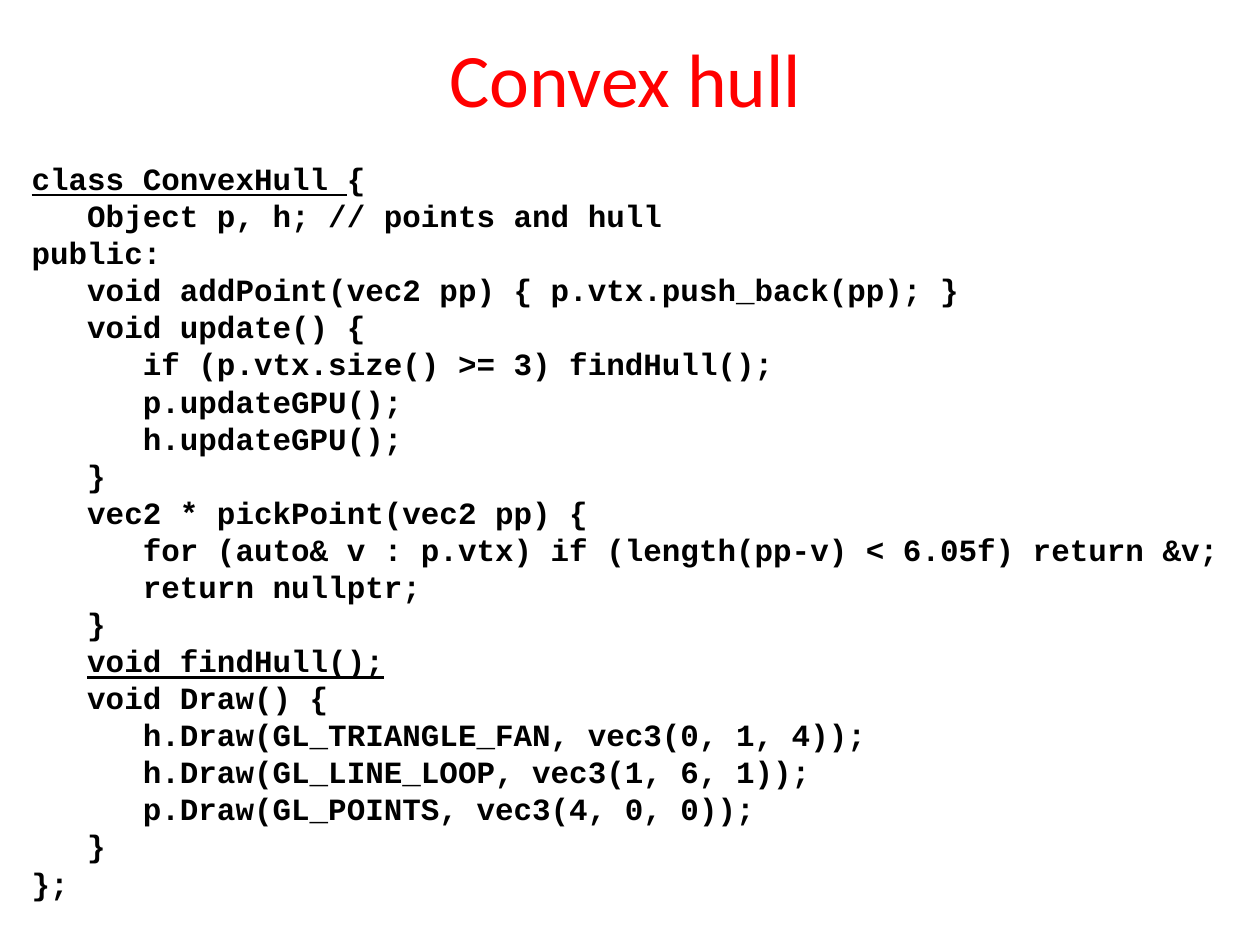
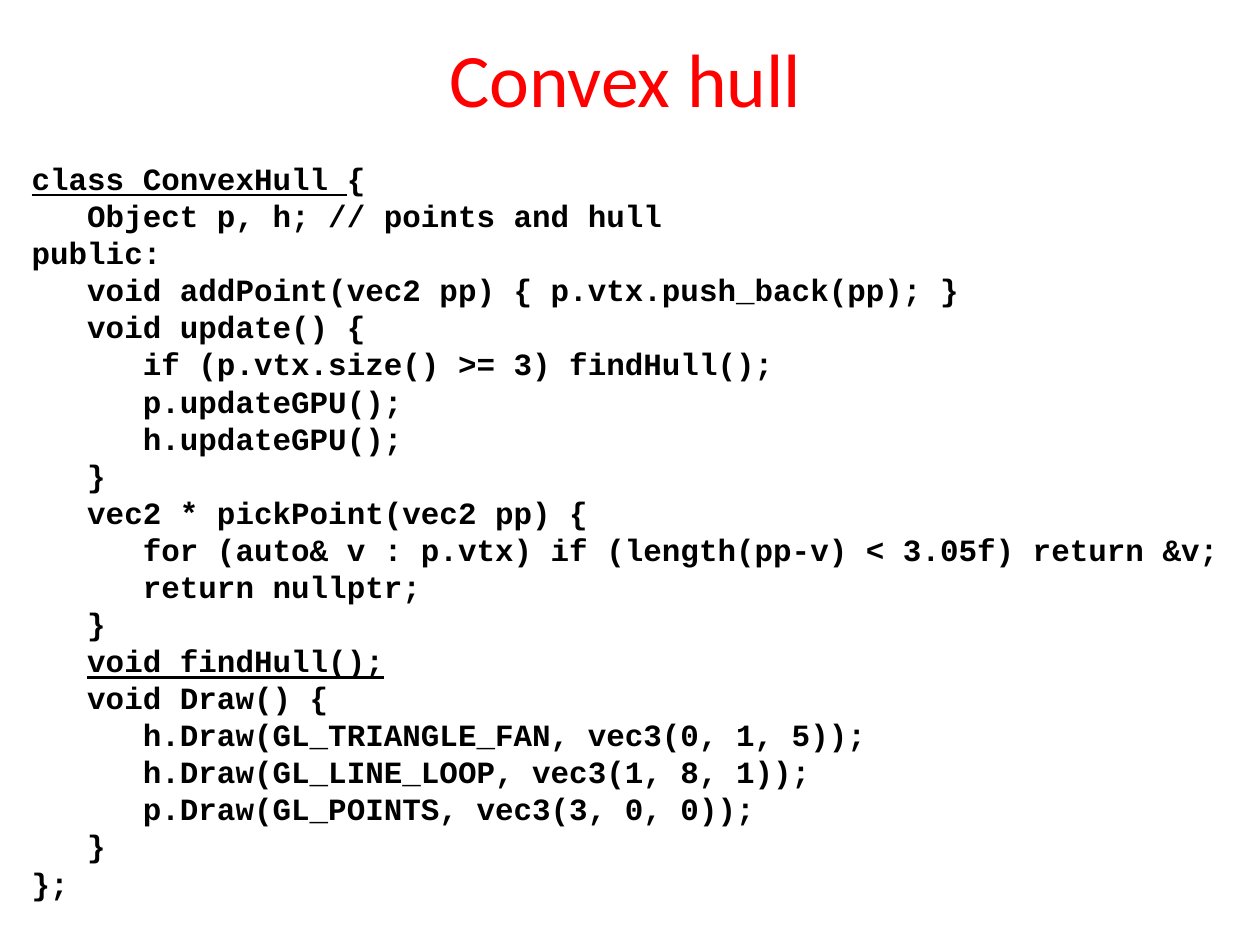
6.05f: 6.05f -> 3.05f
4: 4 -> 5
6: 6 -> 8
vec3(4: vec3(4 -> vec3(3
